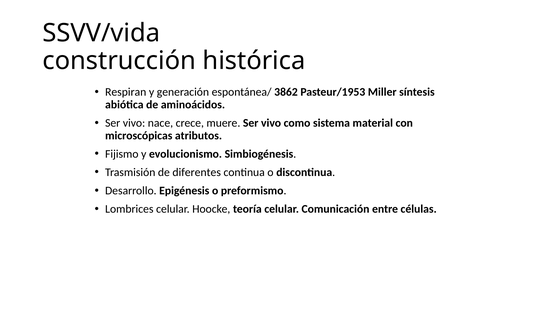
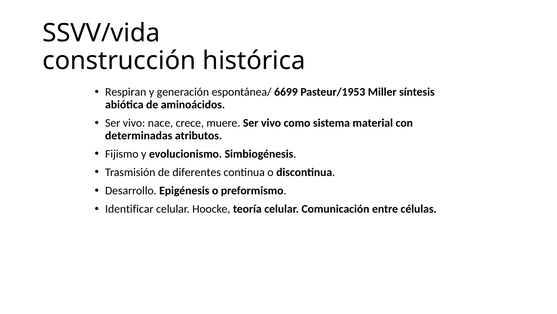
3862: 3862 -> 6699
microscópicas: microscópicas -> determinadas
Lombrices: Lombrices -> Identificar
